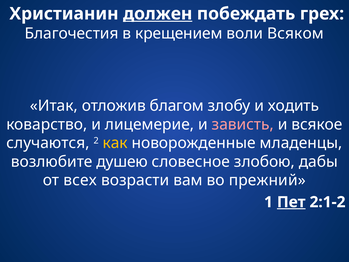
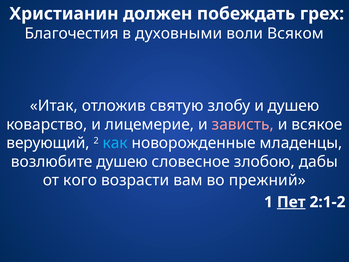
должен underline: present -> none
крещением: крещением -> духовными
благом: благом -> святую
и ходить: ходить -> душею
случаются: случаются -> верующий
как colour: yellow -> light blue
всех: всех -> кого
